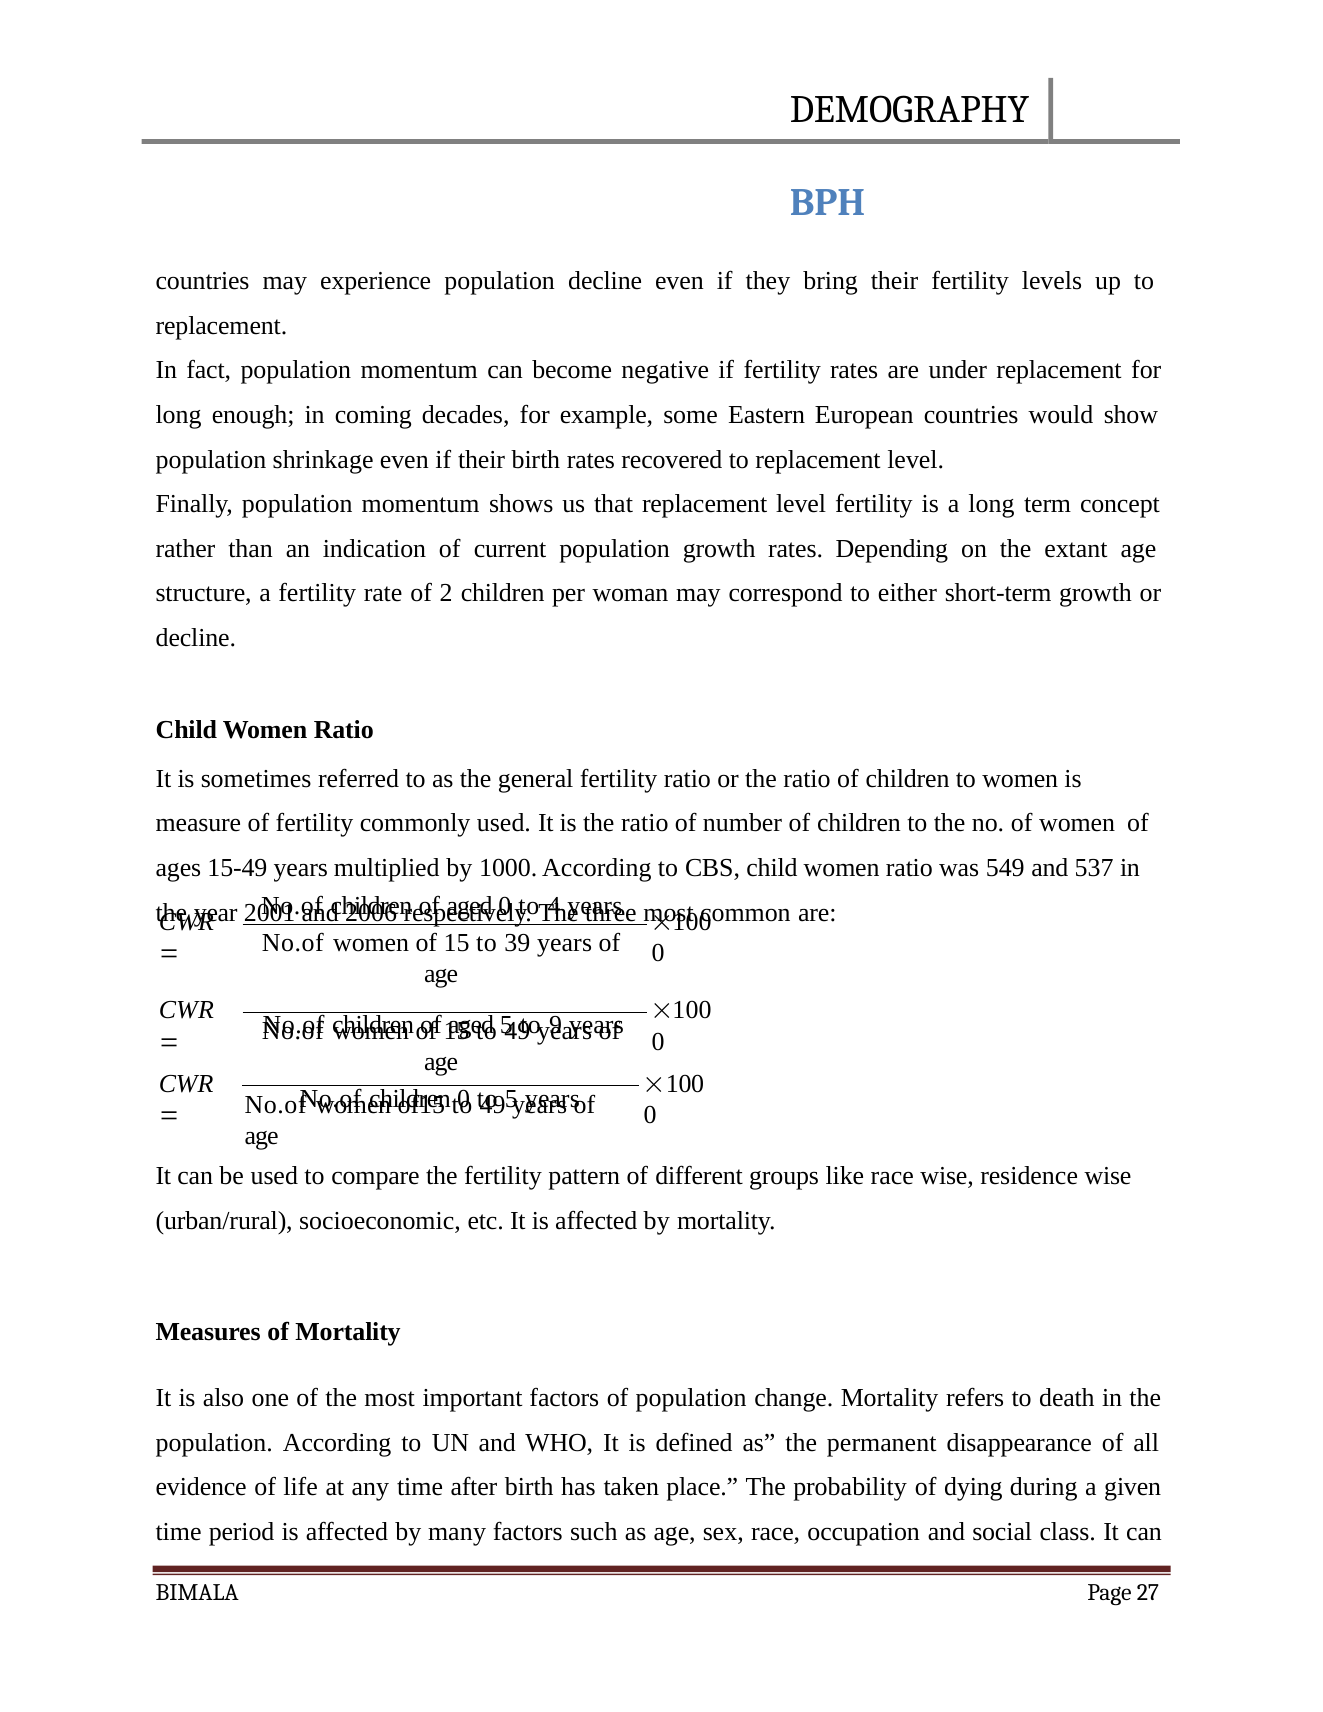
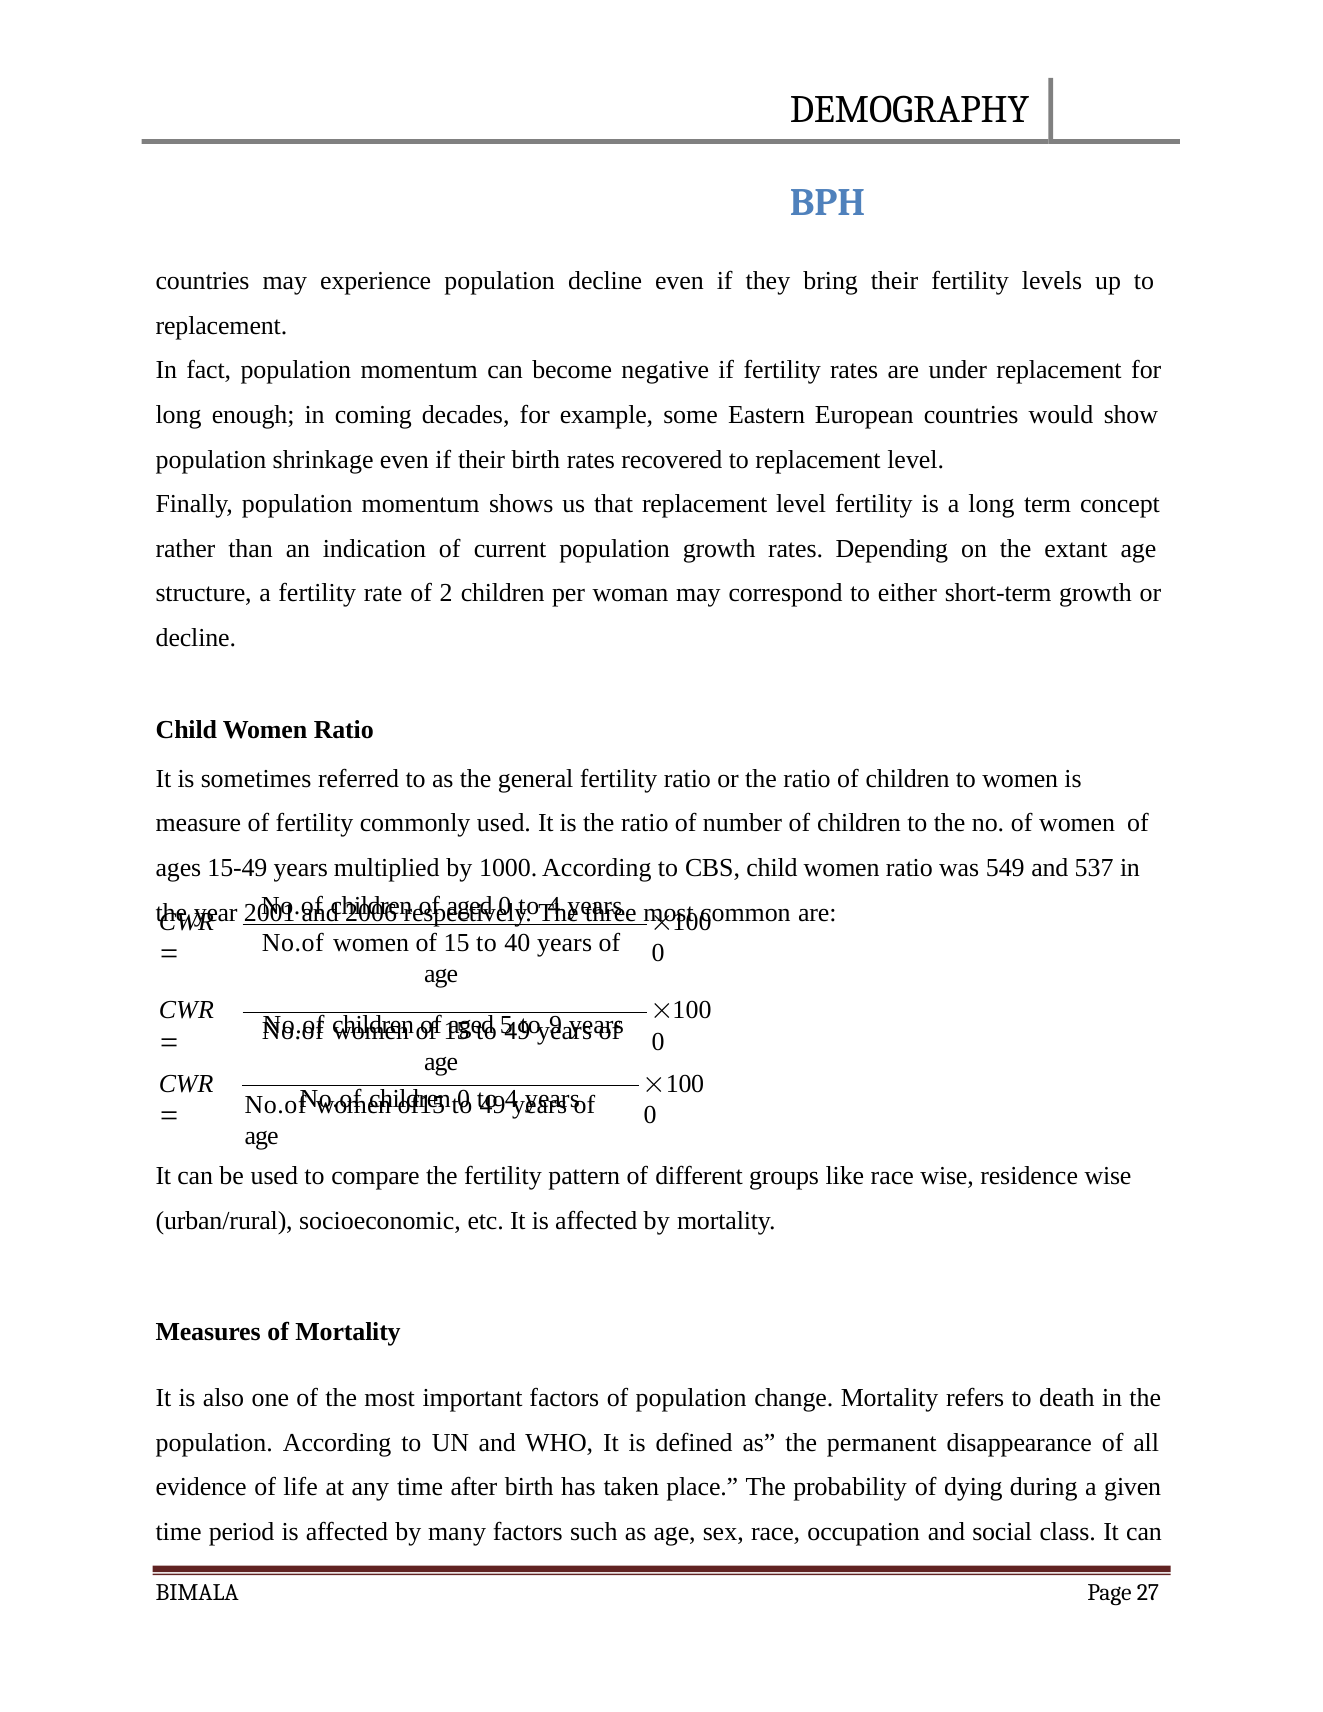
39: 39 -> 40
5 at (511, 1099): 5 -> 4
